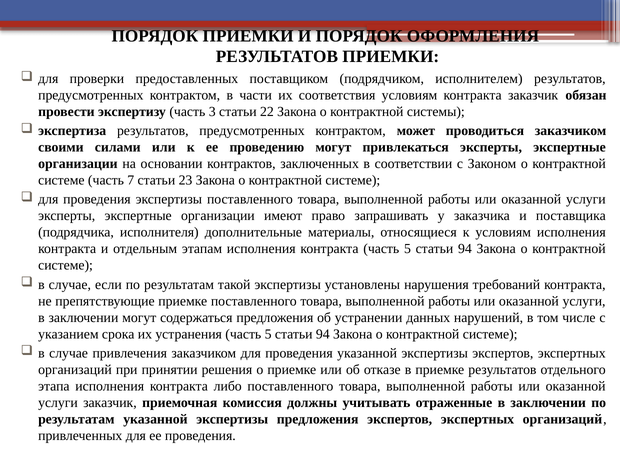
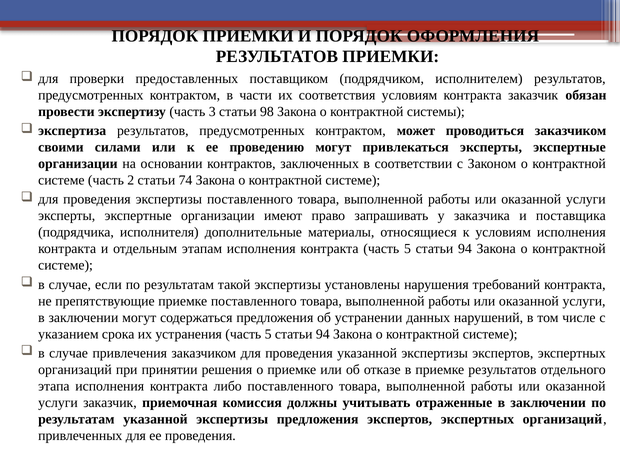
22: 22 -> 98
7: 7 -> 2
23: 23 -> 74
